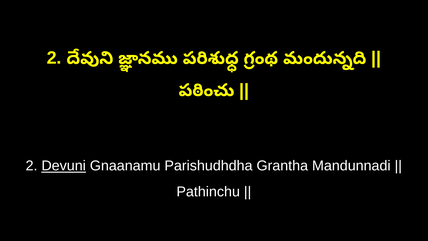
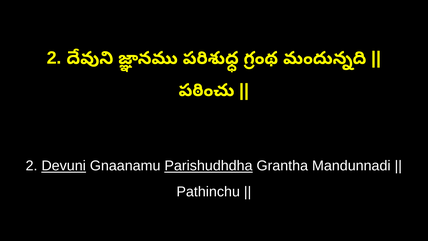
Parishudhdha underline: none -> present
